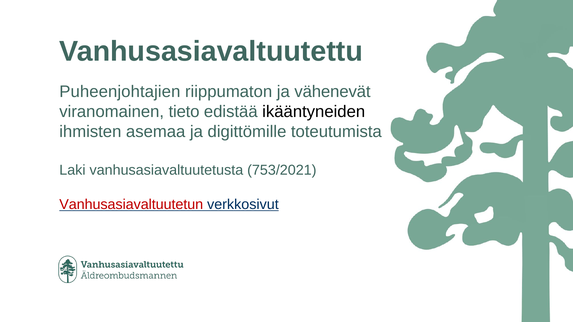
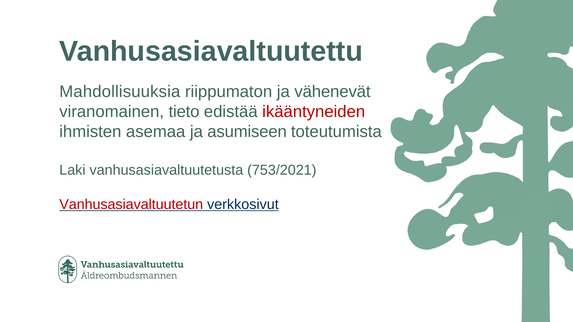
Puheenjohtajien: Puheenjohtajien -> Mahdollisuuksia
ikääntyneiden colour: black -> red
digittömille: digittömille -> asumiseen
